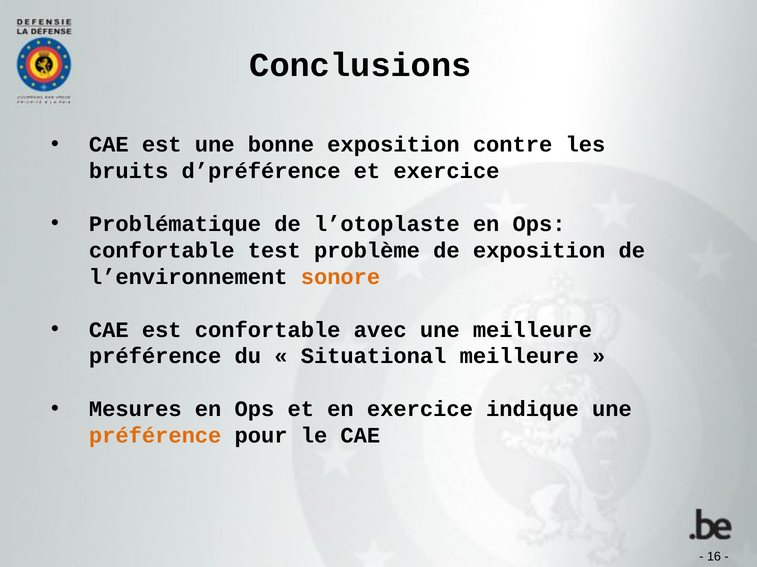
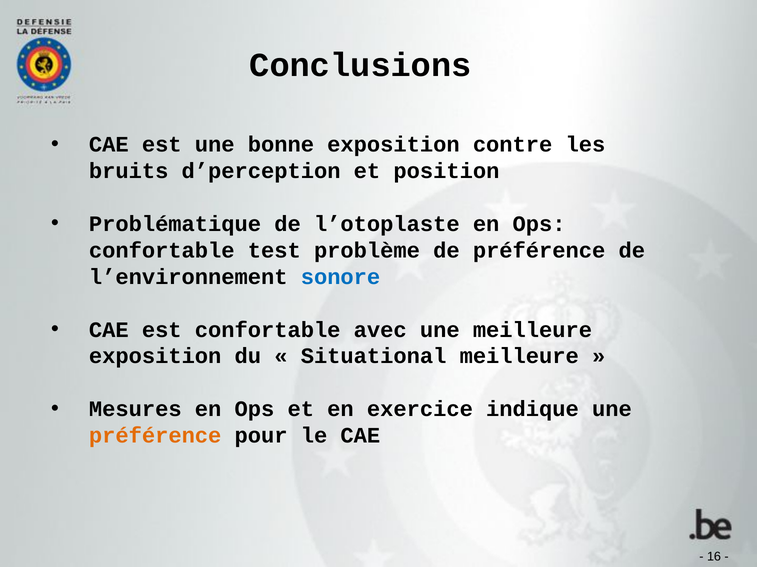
d’préférence: d’préférence -> d’perception
et exercice: exercice -> position
de exposition: exposition -> préférence
sonore colour: orange -> blue
préférence at (155, 357): préférence -> exposition
